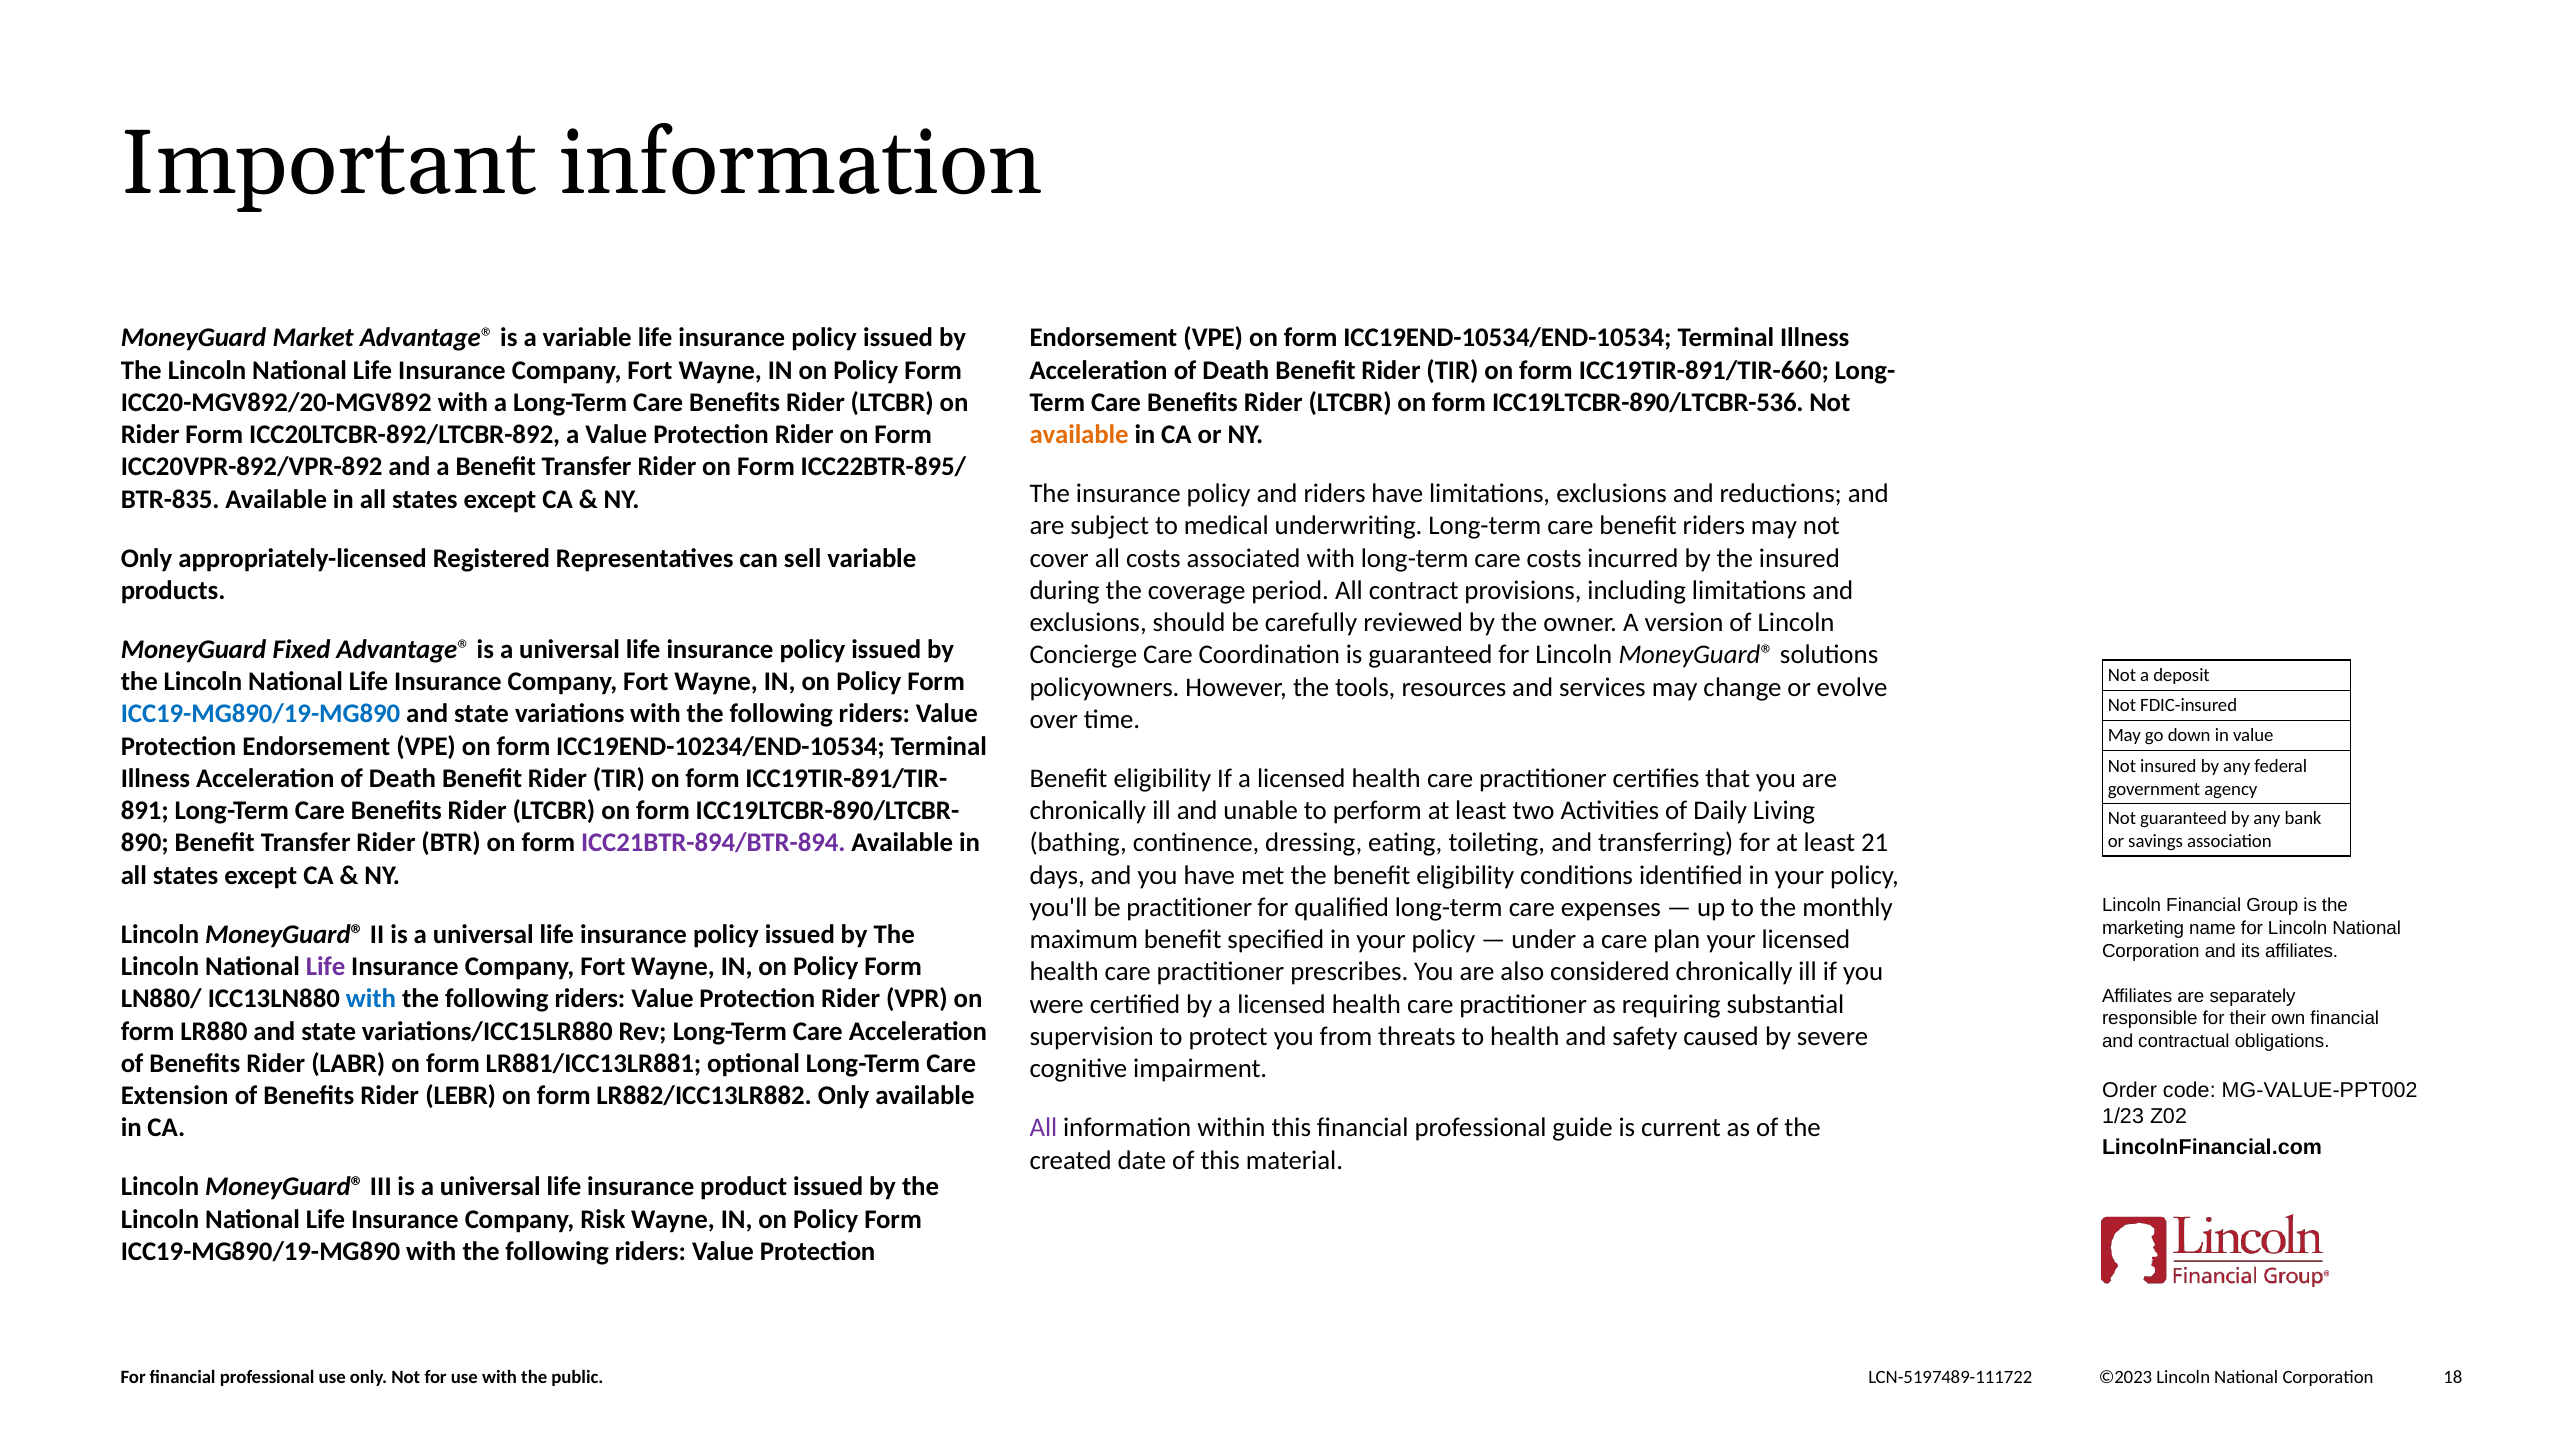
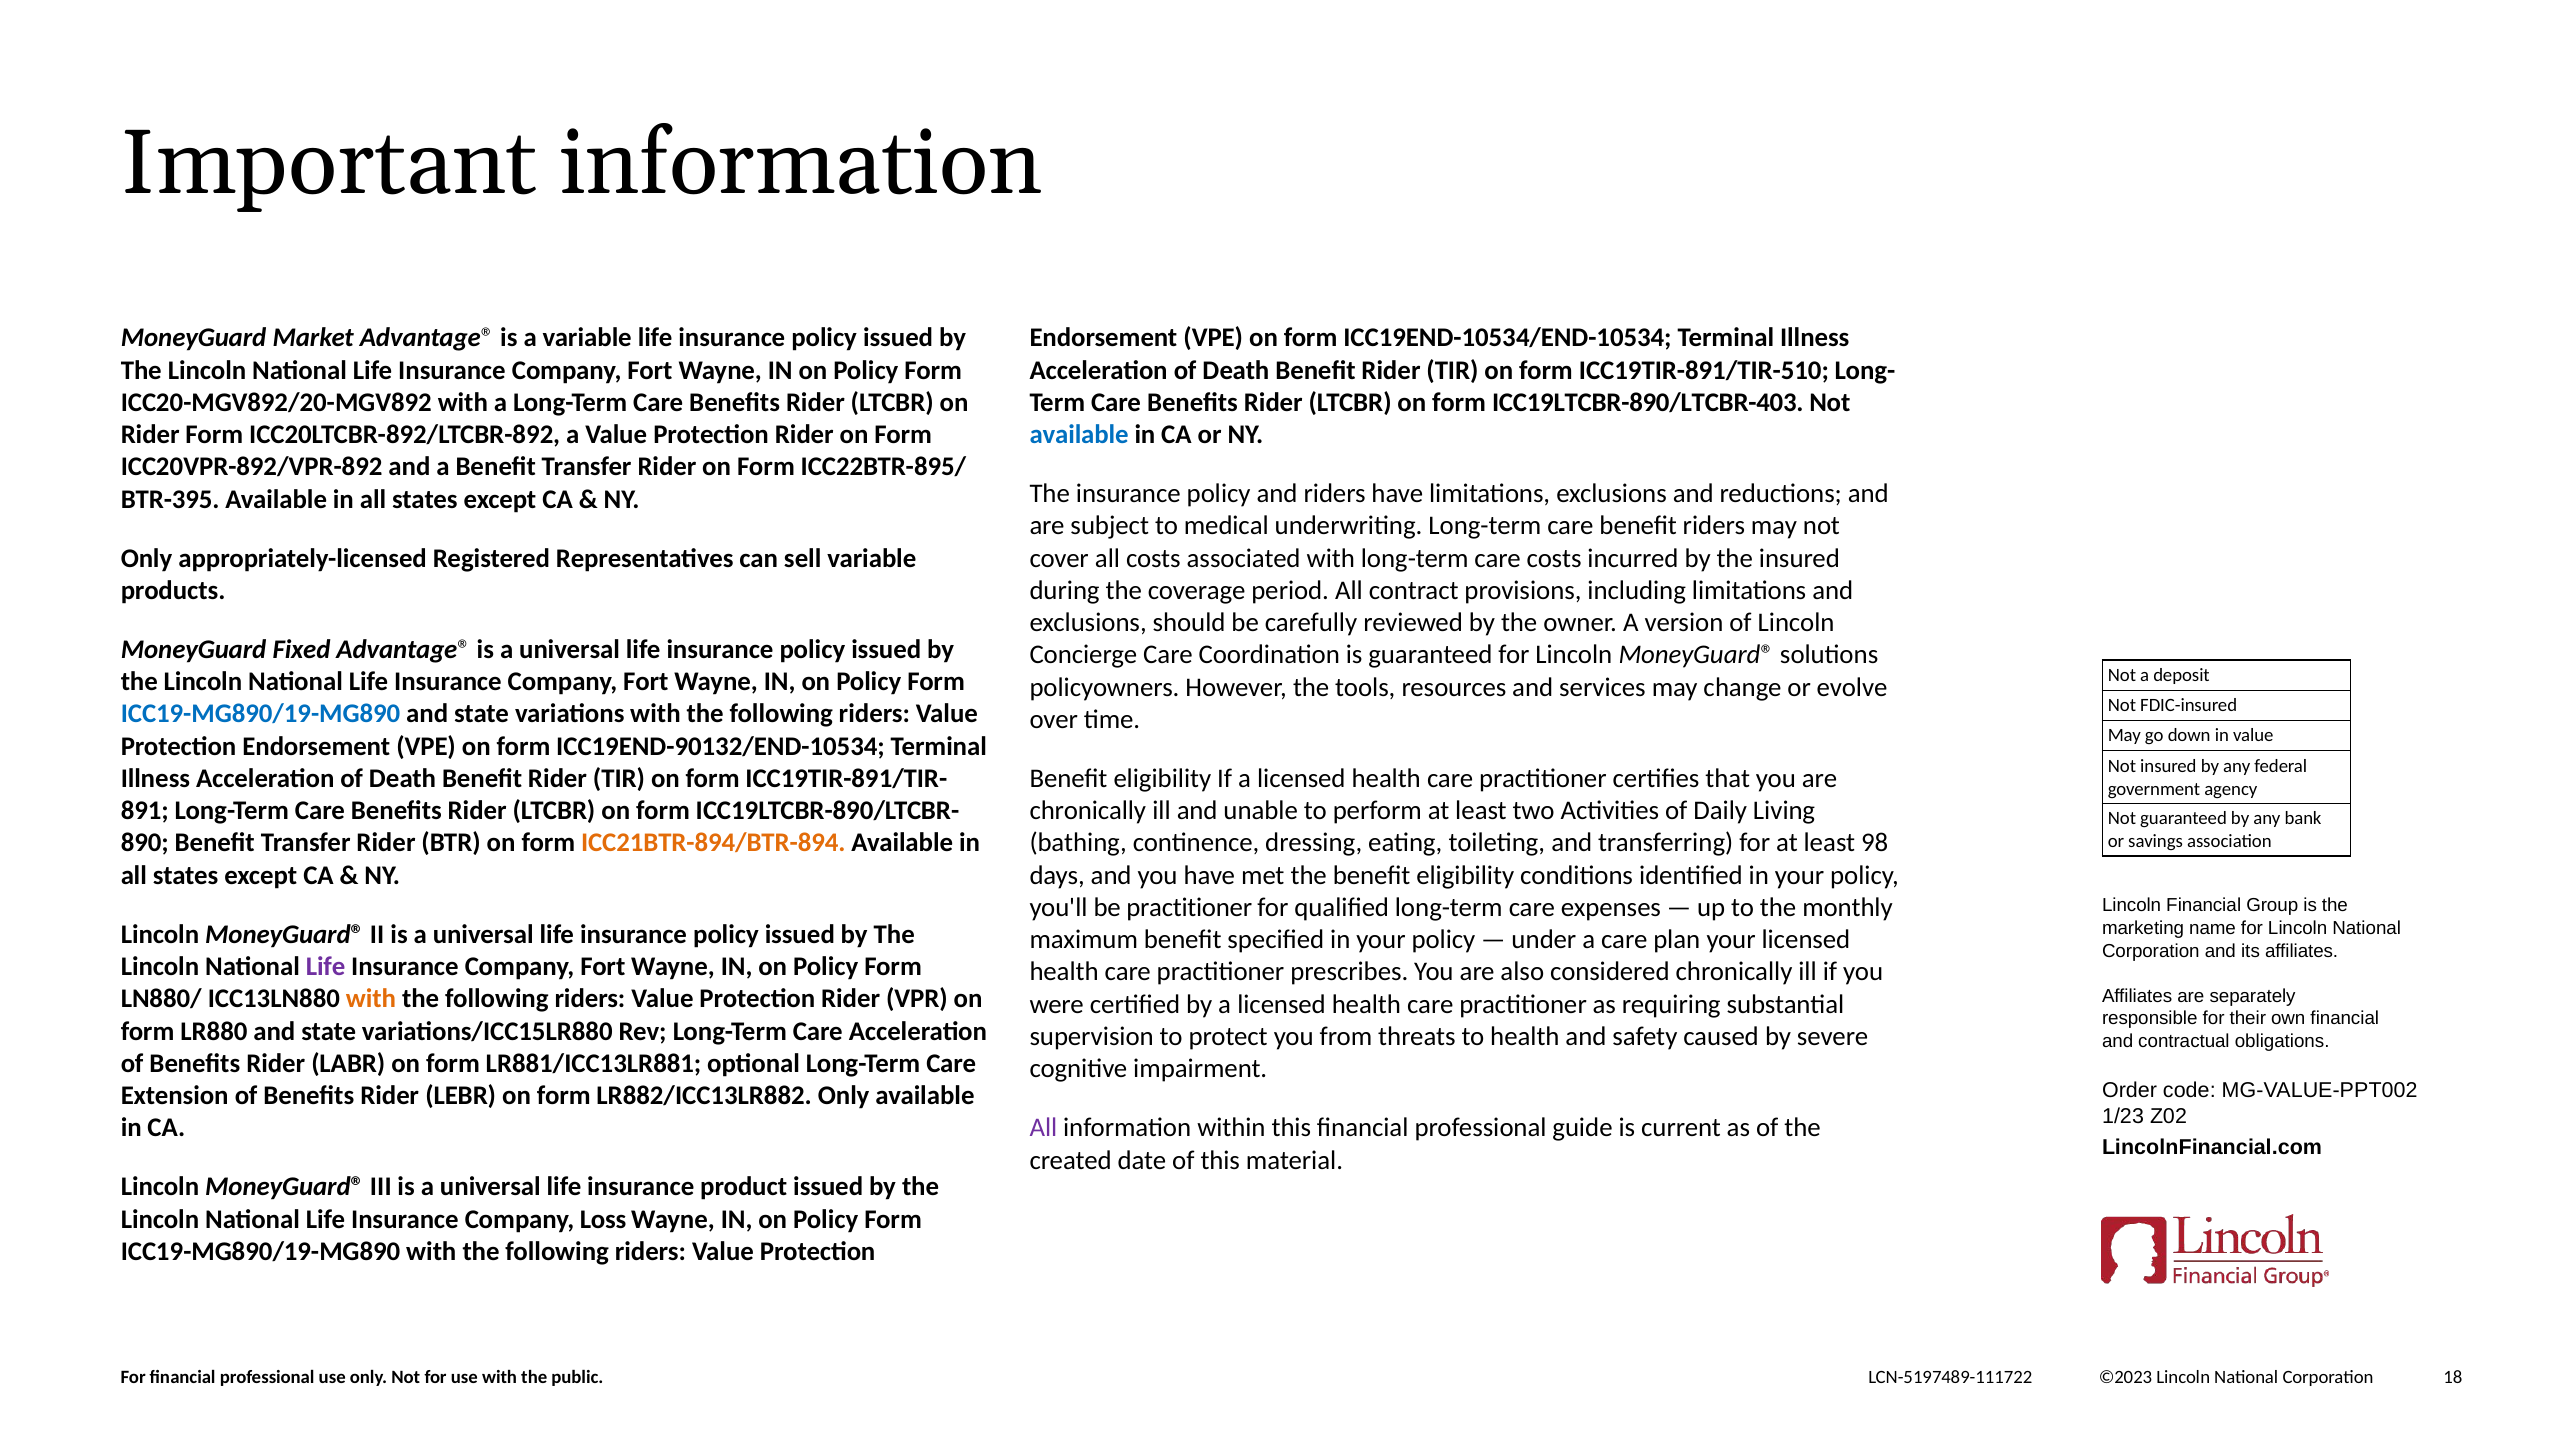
ICC19TIR-891/TIR-660: ICC19TIR-891/TIR-660 -> ICC19TIR-891/TIR-510
ICC19LTCBR-890/LTCBR-536: ICC19LTCBR-890/LTCBR-536 -> ICC19LTCBR-890/LTCBR-403
available at (1079, 435) colour: orange -> blue
BTR-835: BTR-835 -> BTR-395
ICC19END-10234/END-10534: ICC19END-10234/END-10534 -> ICC19END-90132/END-10534
ICC21BTR-894/BTR-894 colour: purple -> orange
21: 21 -> 98
with at (371, 999) colour: blue -> orange
Risk: Risk -> Loss
